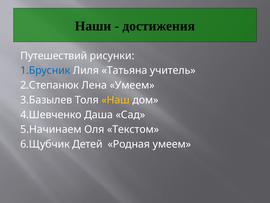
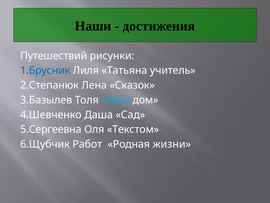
Лена Умеем: Умеем -> Сказок
Наш colour: yellow -> light blue
5.Начинаем: 5.Начинаем -> 5.Сергеевна
Детей: Детей -> Работ
Родная умеем: умеем -> жизни
